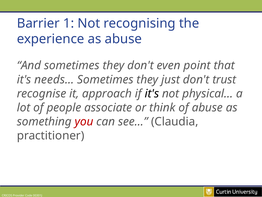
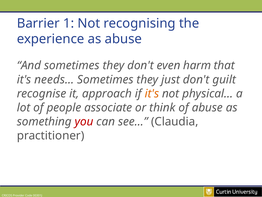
point: point -> harm
trust: trust -> guilt
it's at (152, 93) colour: black -> orange
